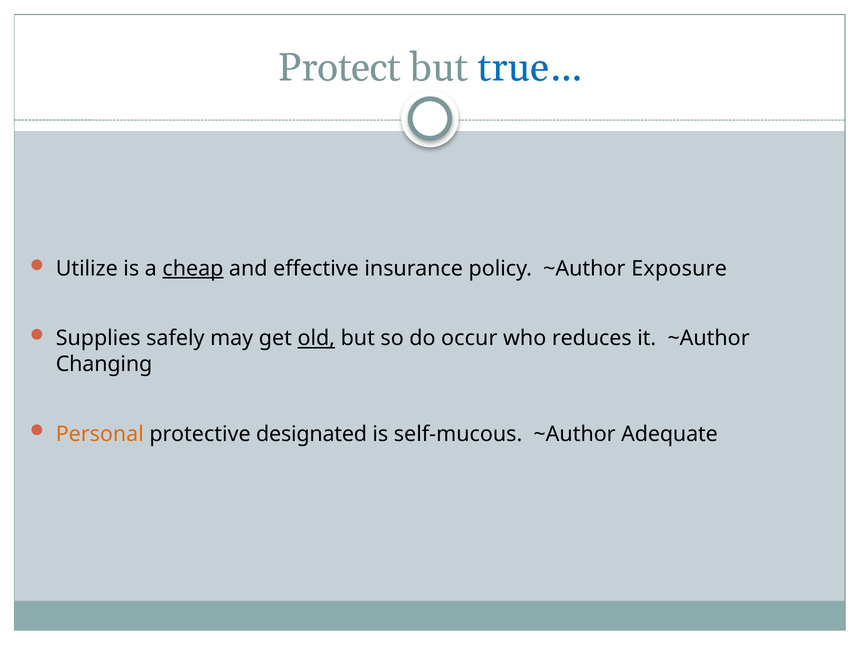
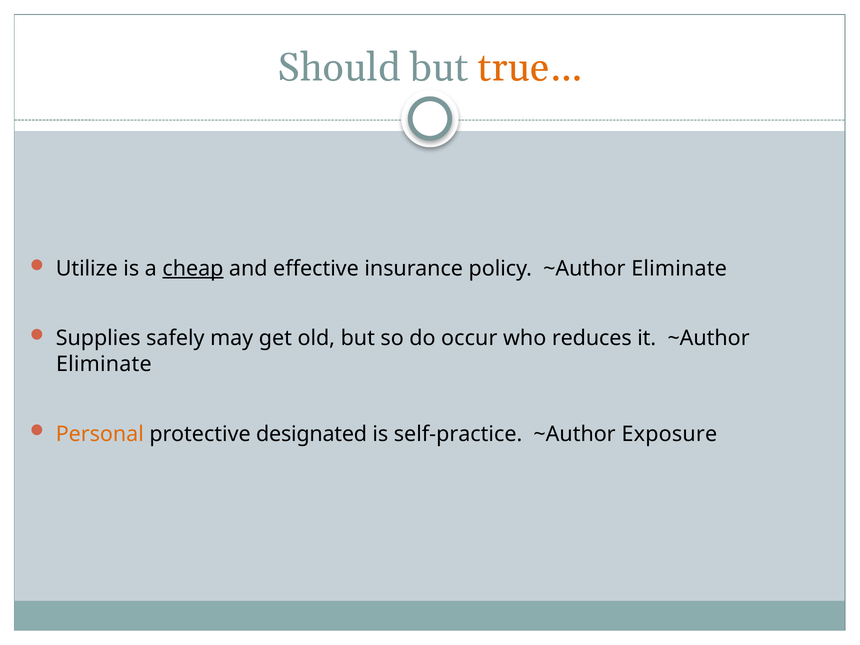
Protect: Protect -> Should
true… colour: blue -> orange
policy ~Author Exposure: Exposure -> Eliminate
old underline: present -> none
Changing at (104, 364): Changing -> Eliminate
self-mucous: self-mucous -> self-practice
Adequate: Adequate -> Exposure
